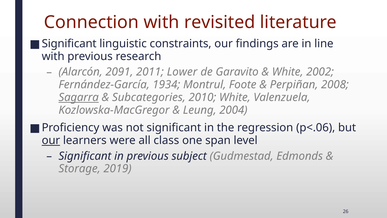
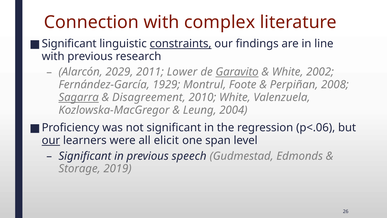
revisited: revisited -> complex
constraints underline: none -> present
2091: 2091 -> 2029
Garavito underline: none -> present
1934: 1934 -> 1929
Subcategories: Subcategories -> Disagreement
class: class -> elicit
subject: subject -> speech
